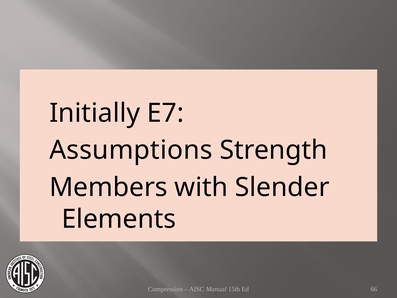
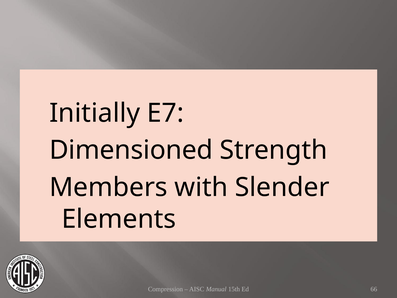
Assumptions: Assumptions -> Dimensioned
